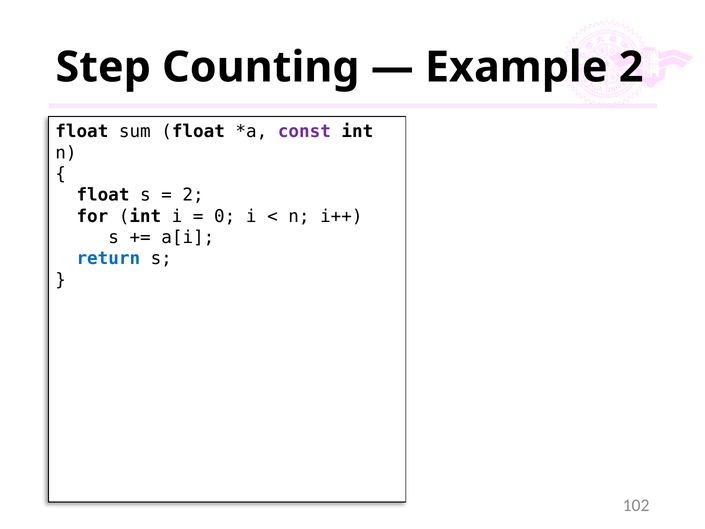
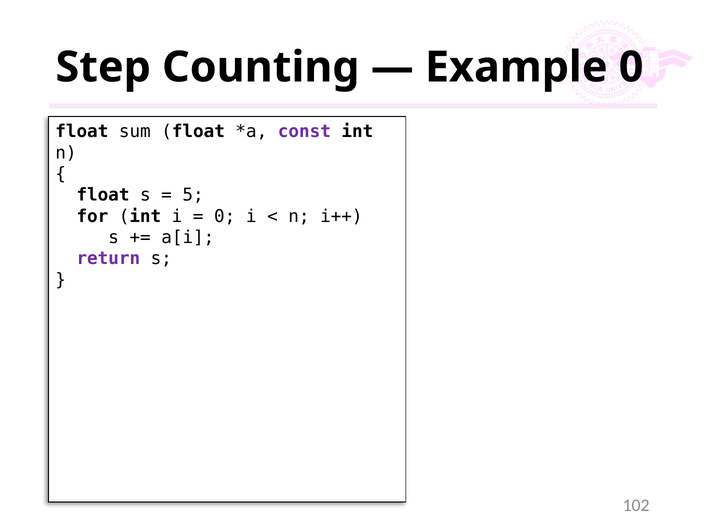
Example 2: 2 -> 0
2 at (193, 195): 2 -> 5
return colour: blue -> purple
